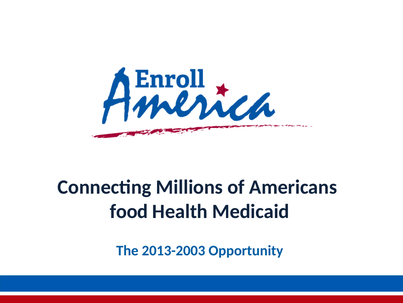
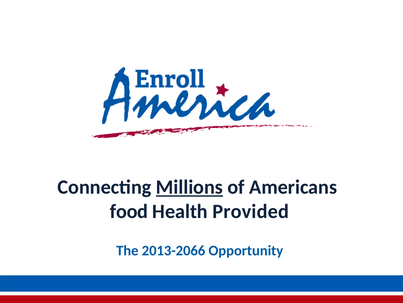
Millions underline: none -> present
Medicaid: Medicaid -> Provided
2013-2003: 2013-2003 -> 2013-2066
